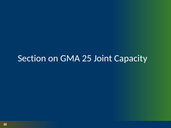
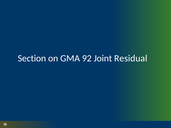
25: 25 -> 92
Capacity: Capacity -> Residual
